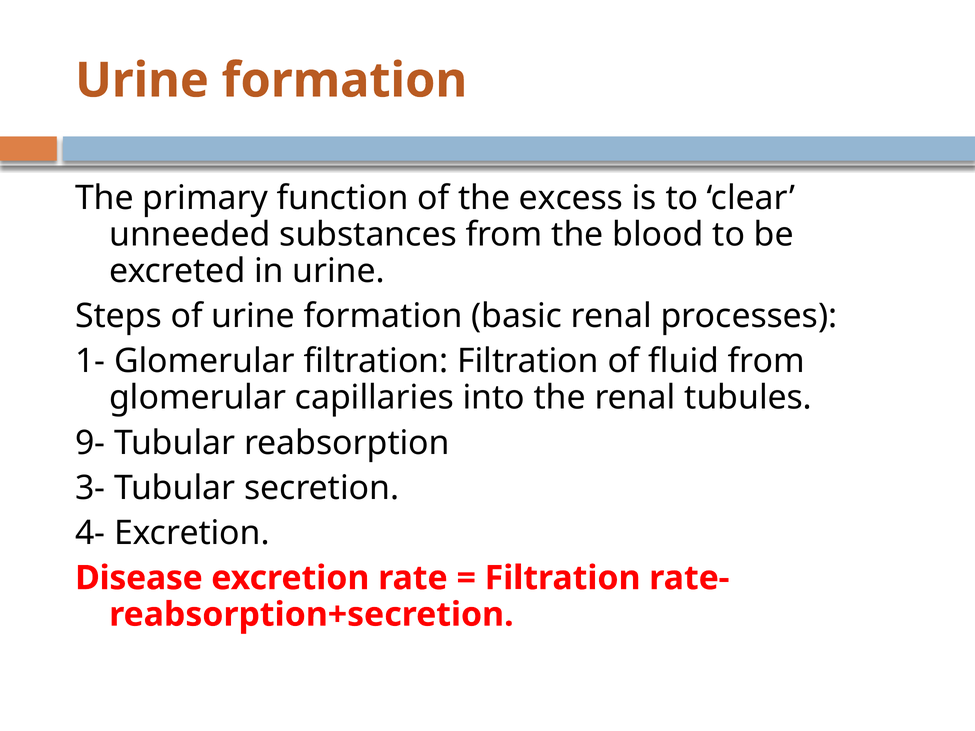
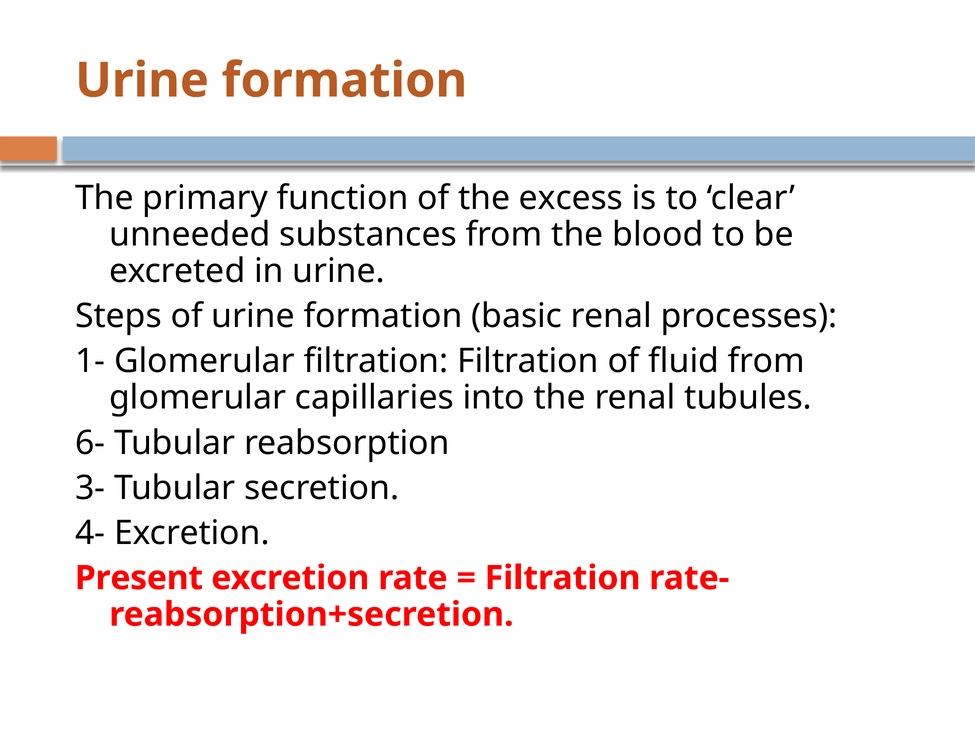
9-: 9- -> 6-
Disease: Disease -> Present
